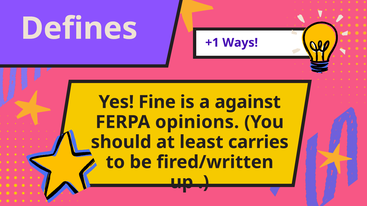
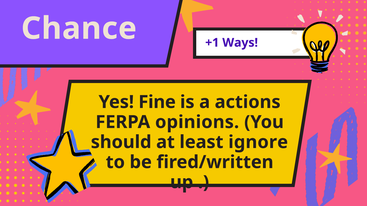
Defines: Defines -> Chance
against: against -> actions
carries: carries -> ignore
